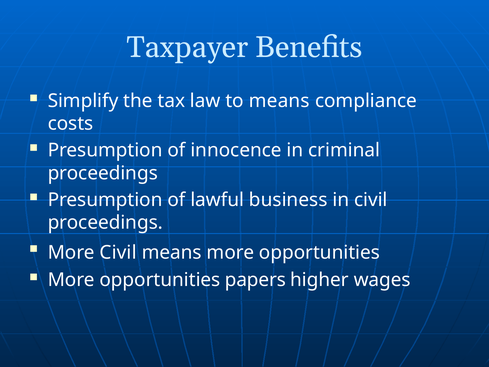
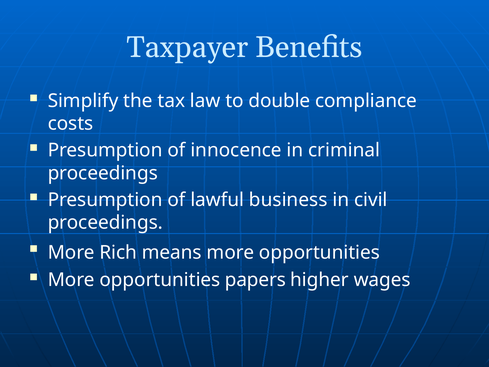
to means: means -> double
More Civil: Civil -> Rich
